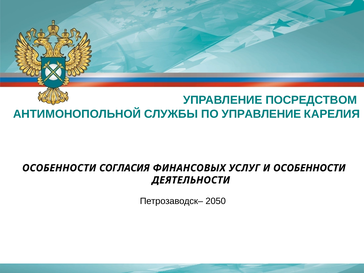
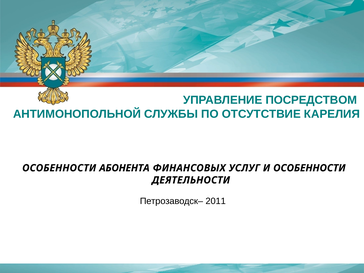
ПО УПРАВЛЕНИЕ: УПРАВЛЕНИЕ -> ОТСУТСТВИЕ
СОГЛАСИЯ: СОГЛАСИЯ -> АБОНЕНТА
2050: 2050 -> 2011
